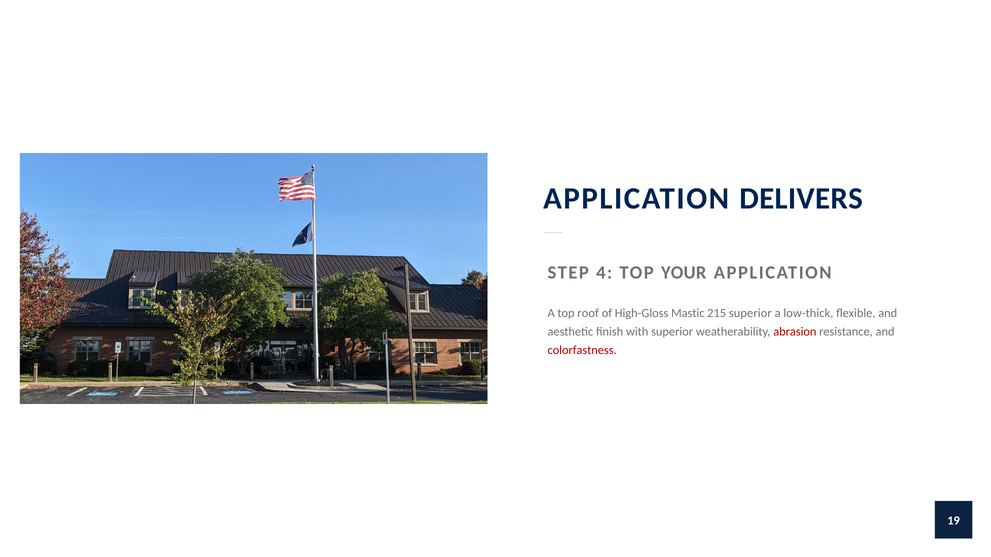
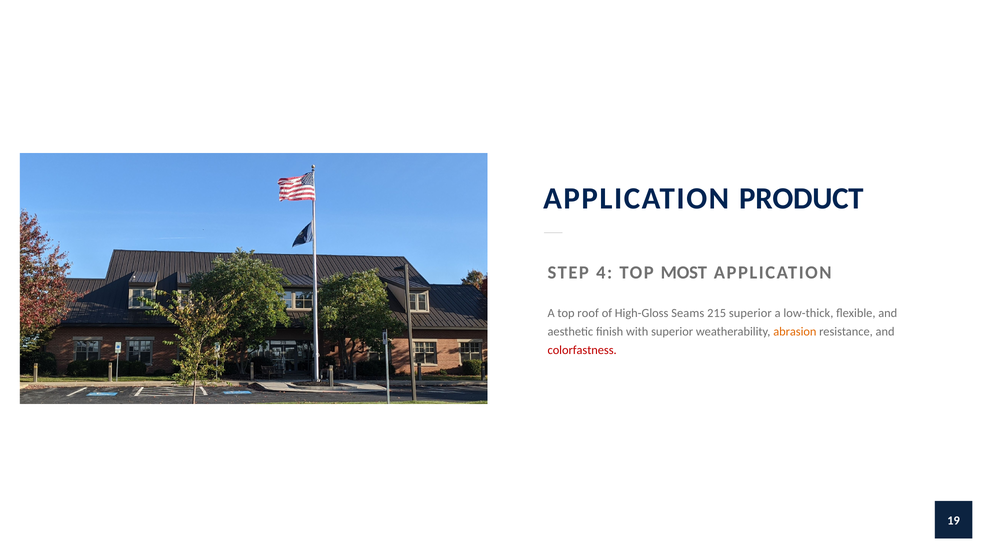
DELIVERS: DELIVERS -> PRODUCT
YOUR: YOUR -> MOST
Mastic: Mastic -> Seams
abrasion colour: red -> orange
